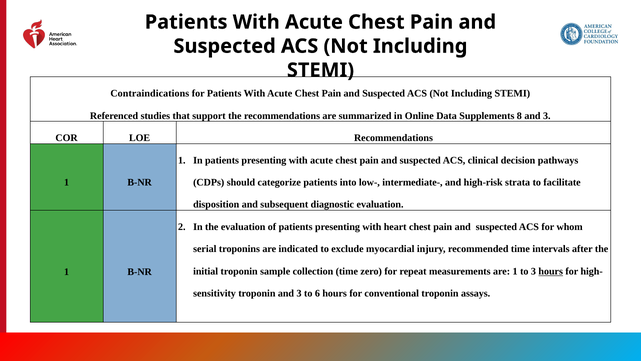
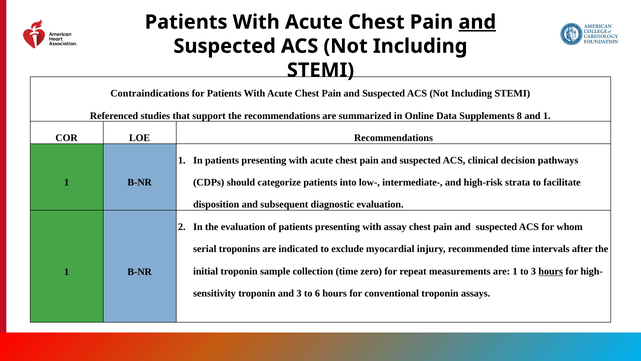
and at (477, 22) underline: none -> present
8 and 3: 3 -> 1
heart: heart -> assay
